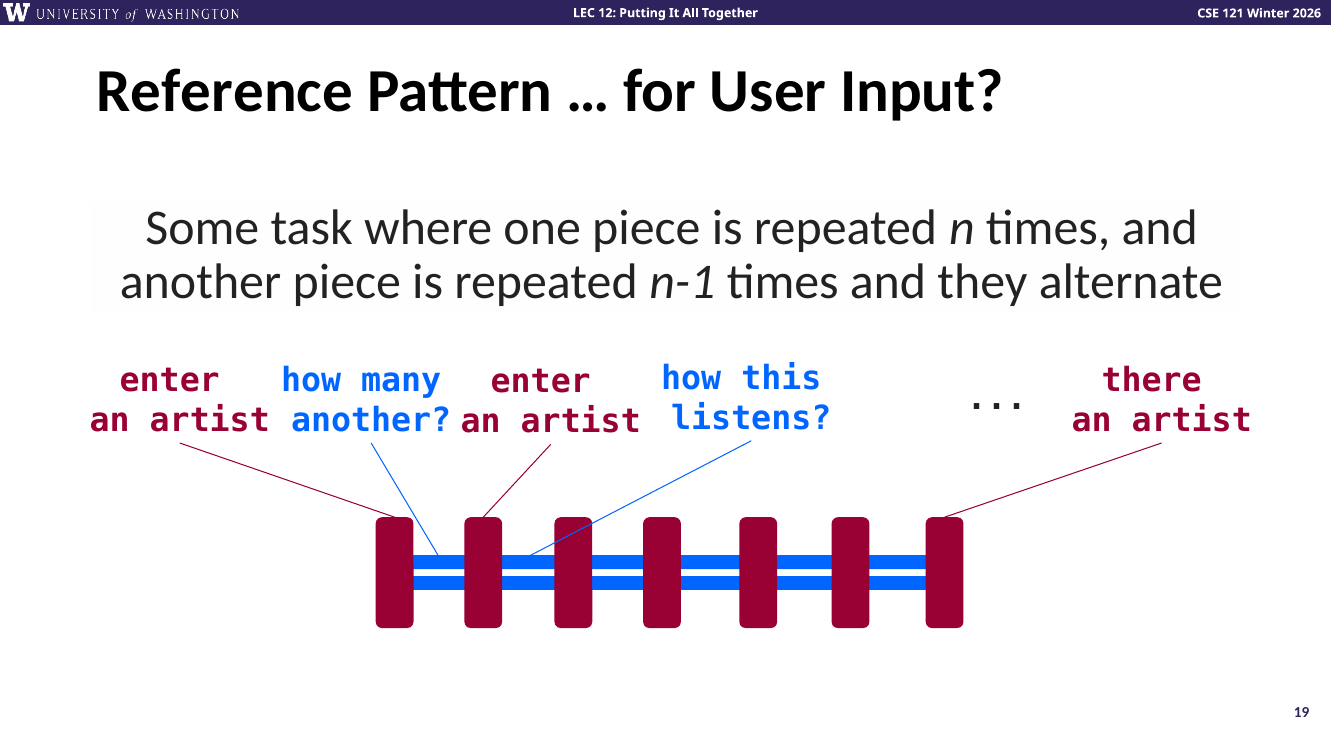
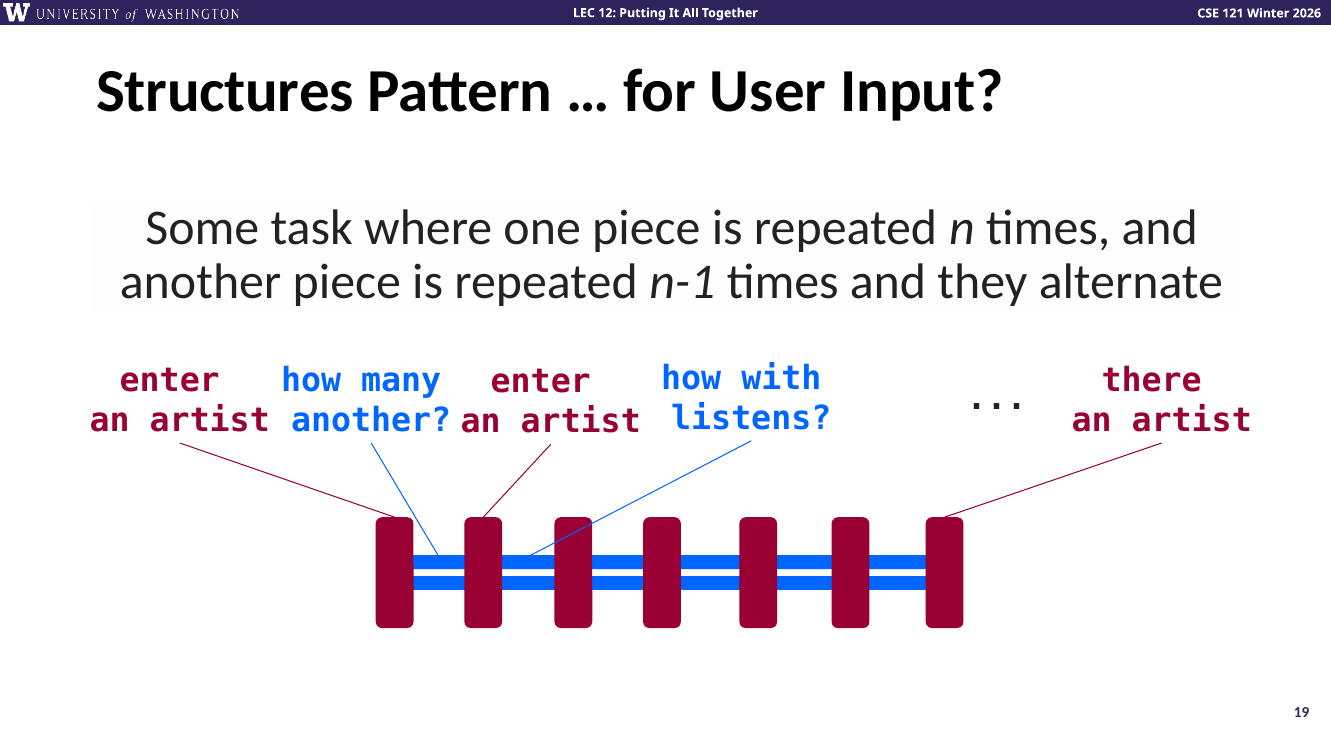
Reference: Reference -> Structures
this: this -> with
